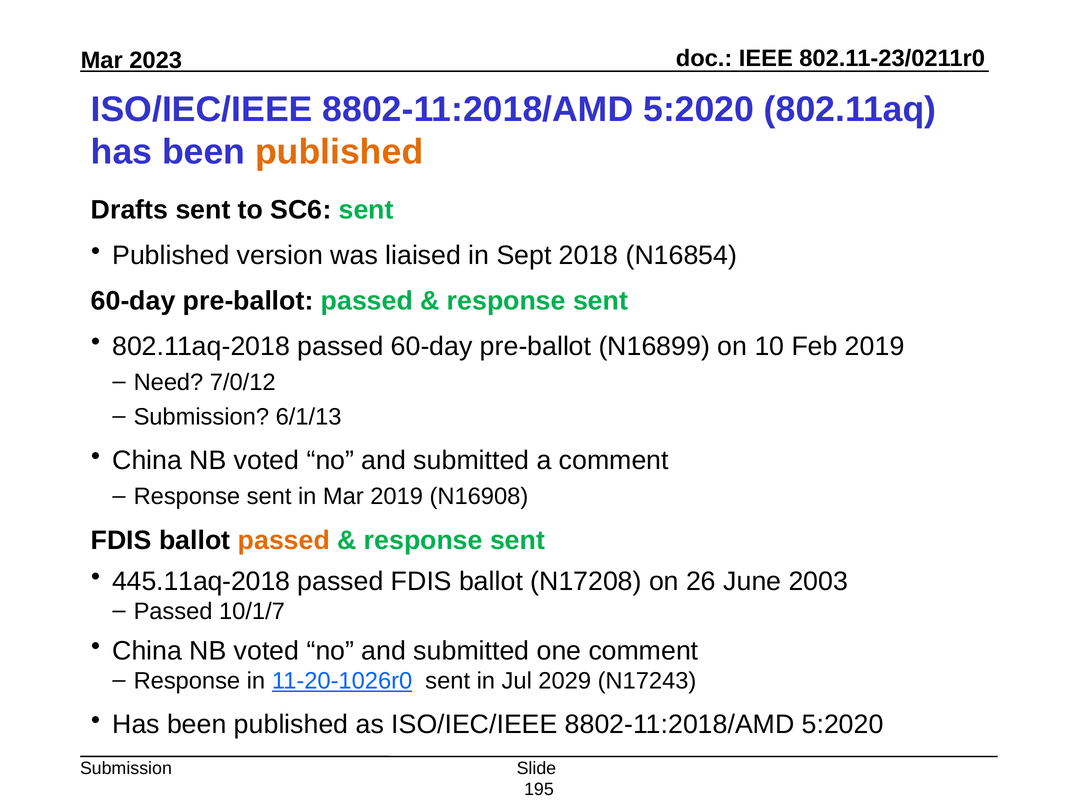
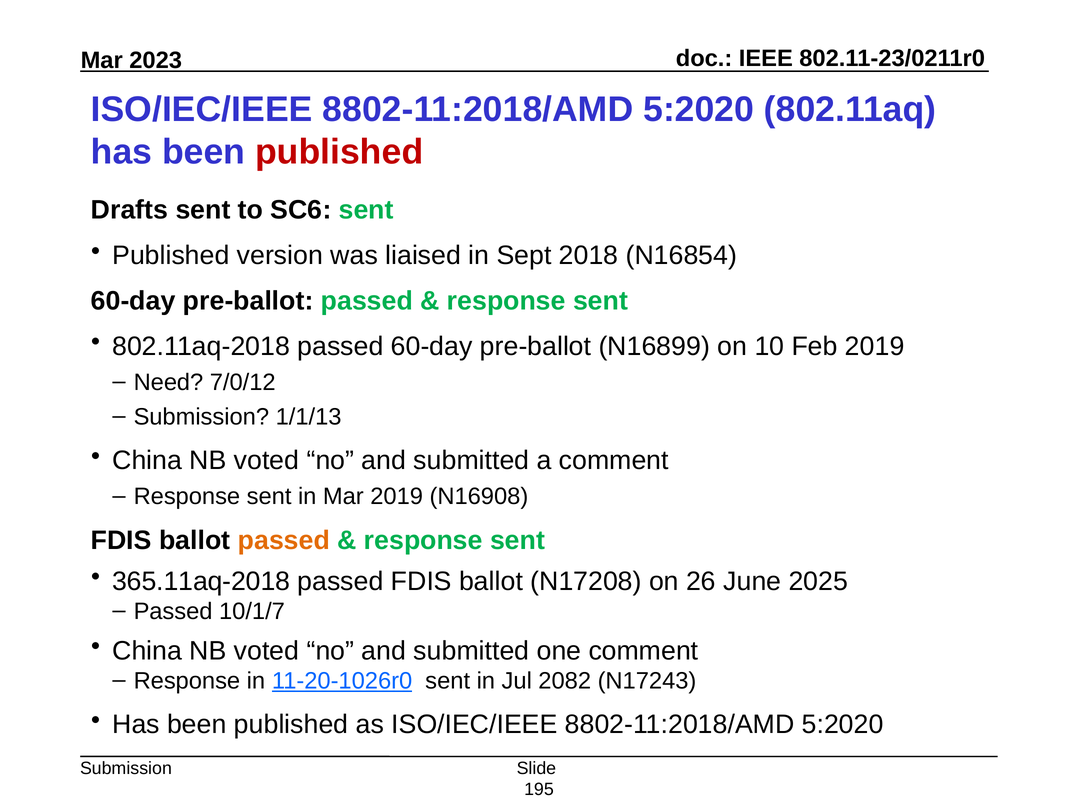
published at (339, 152) colour: orange -> red
6/1/13: 6/1/13 -> 1/1/13
445.11aq-2018: 445.11aq-2018 -> 365.11aq-2018
2003: 2003 -> 2025
2029: 2029 -> 2082
